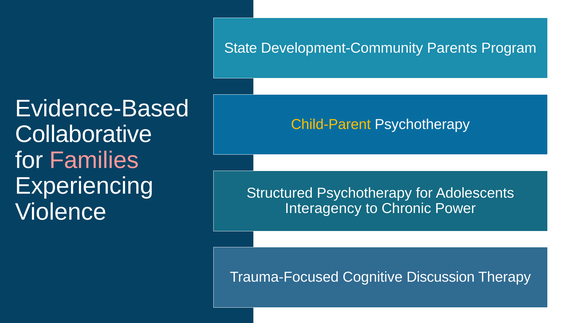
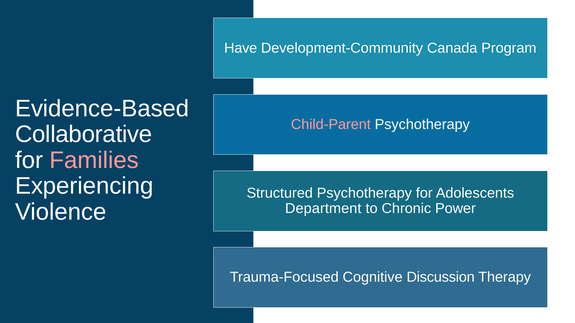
State: State -> Have
Parents: Parents -> Canada
Child-Parent colour: yellow -> pink
Interagency: Interagency -> Department
